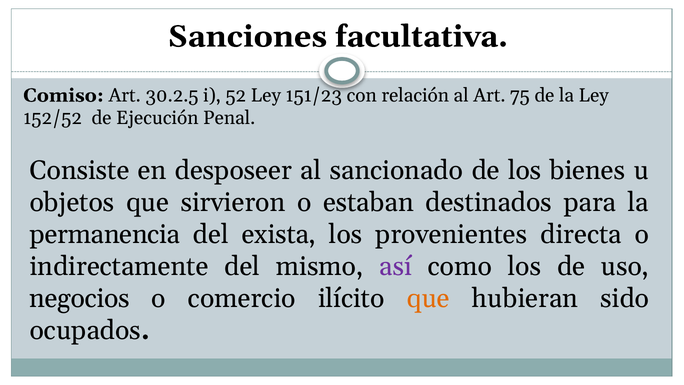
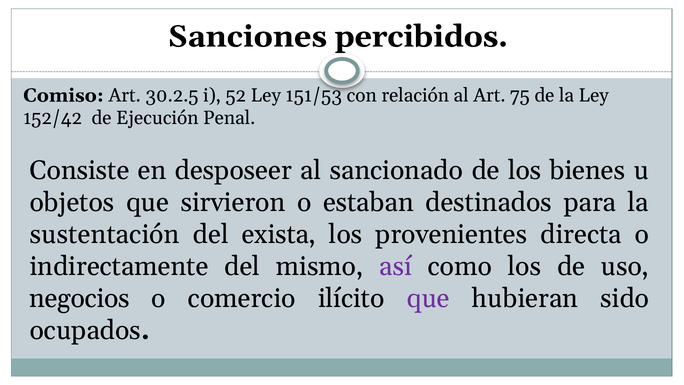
facultativa: facultativa -> percibidos
151/23: 151/23 -> 151/53
152/52: 152/52 -> 152/42
permanencia: permanencia -> sustentación
que at (428, 298) colour: orange -> purple
